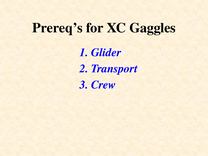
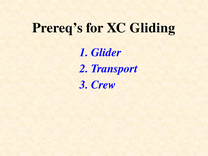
Gaggles: Gaggles -> Gliding
